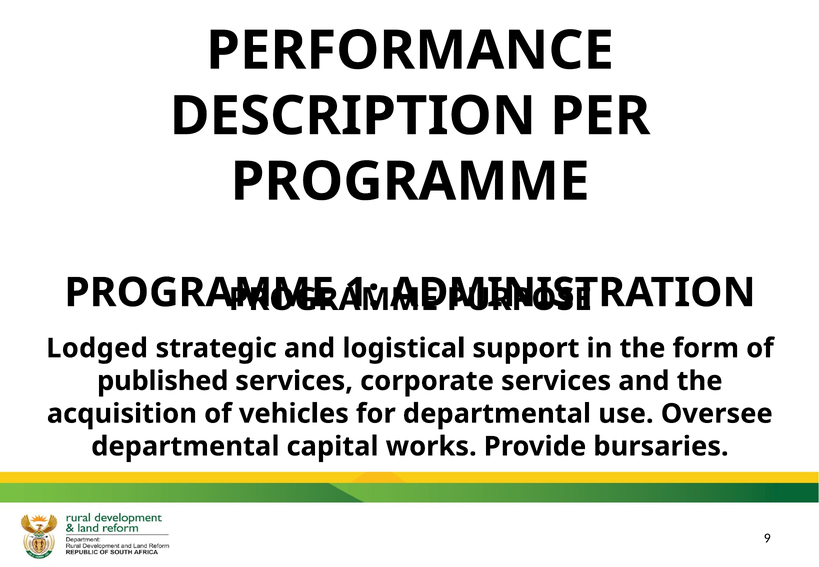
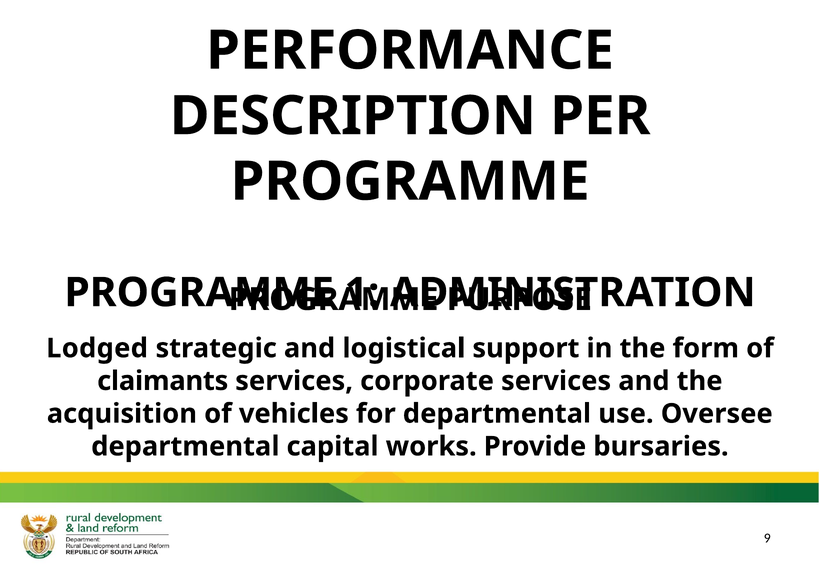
published: published -> claimants
